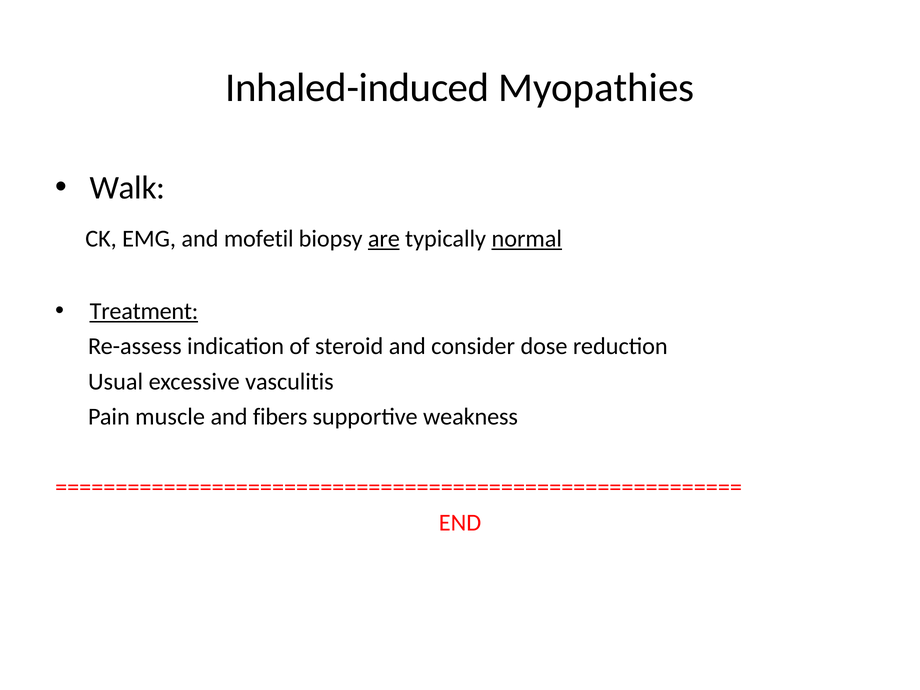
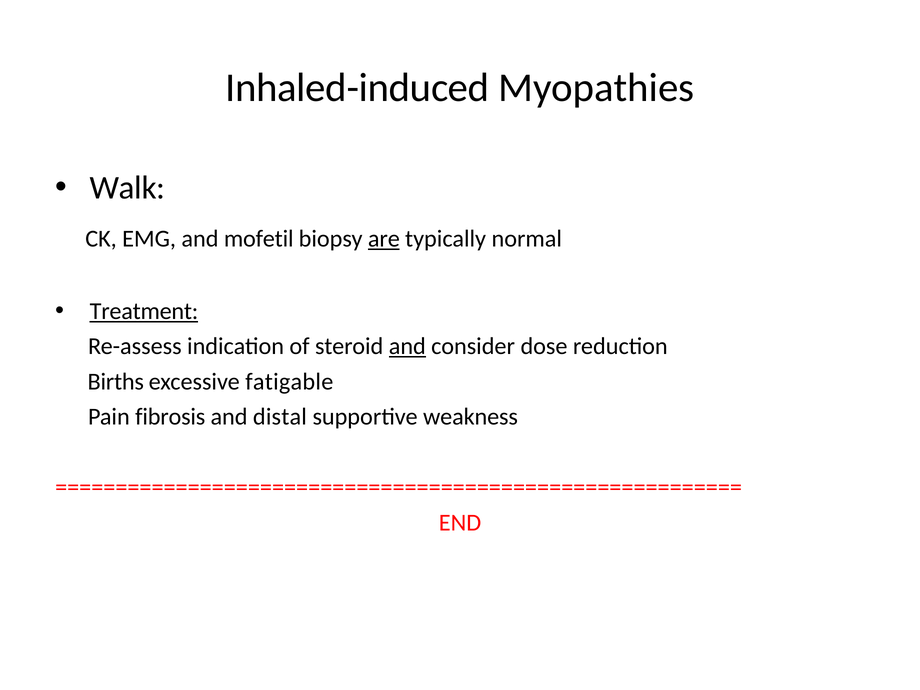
normal underline: present -> none
and at (407, 346) underline: none -> present
Usual: Usual -> Births
vasculitis: vasculitis -> fatigable
muscle: muscle -> fibrosis
fibers: fibers -> distal
